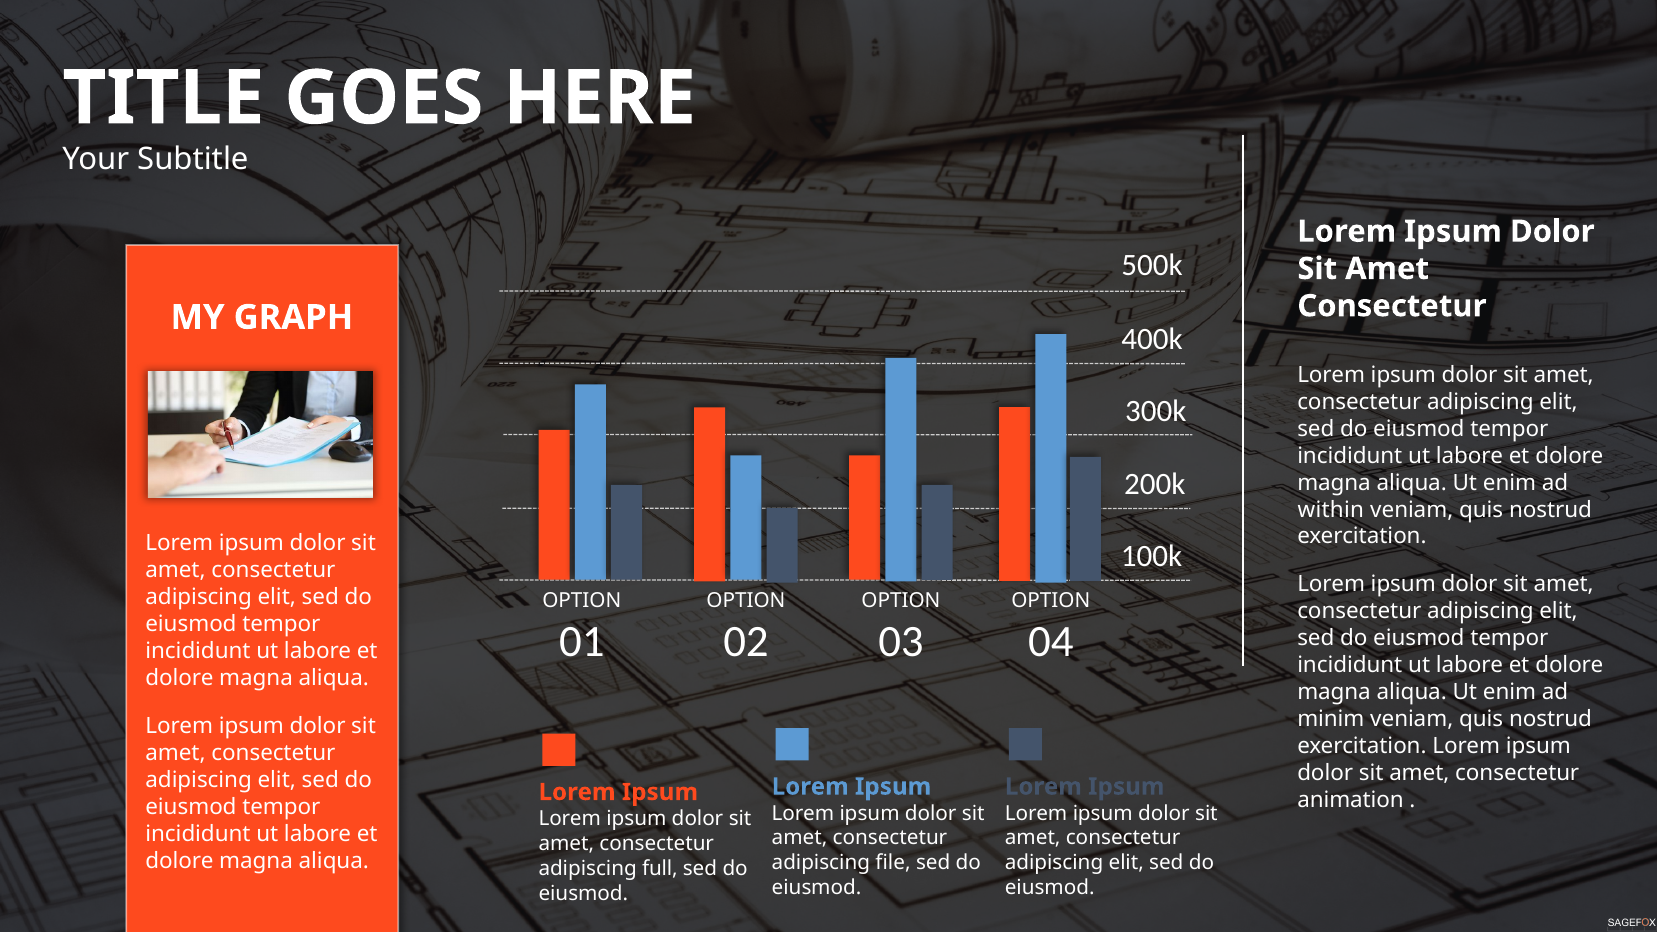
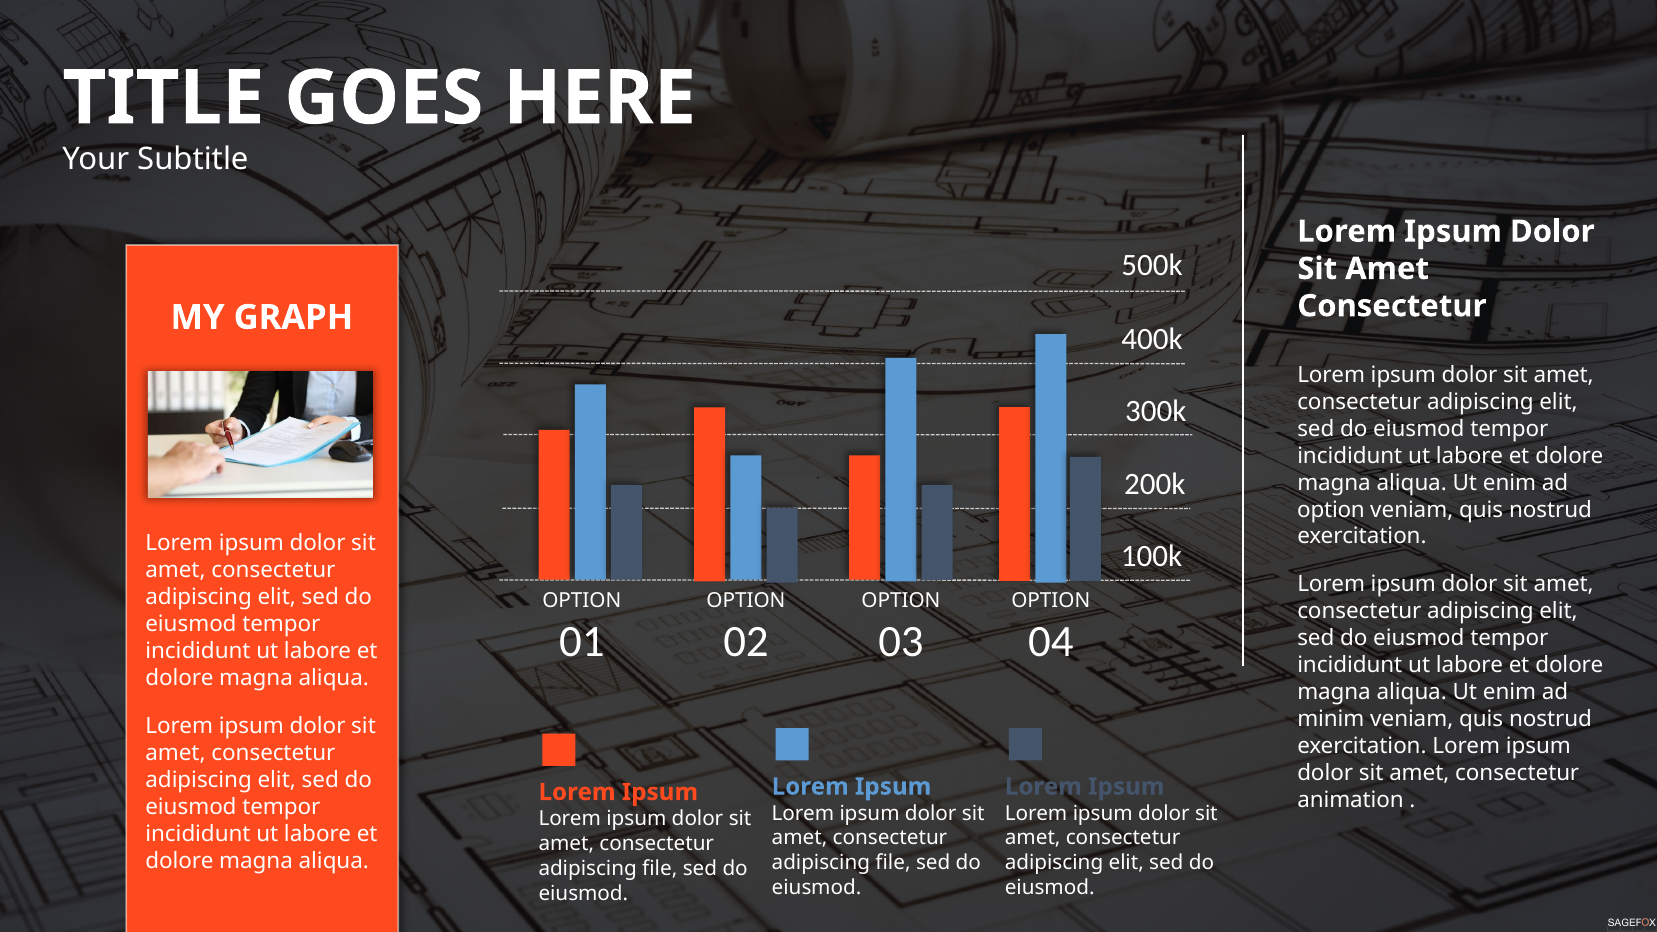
within at (1331, 510): within -> option
full at (660, 869): full -> file
